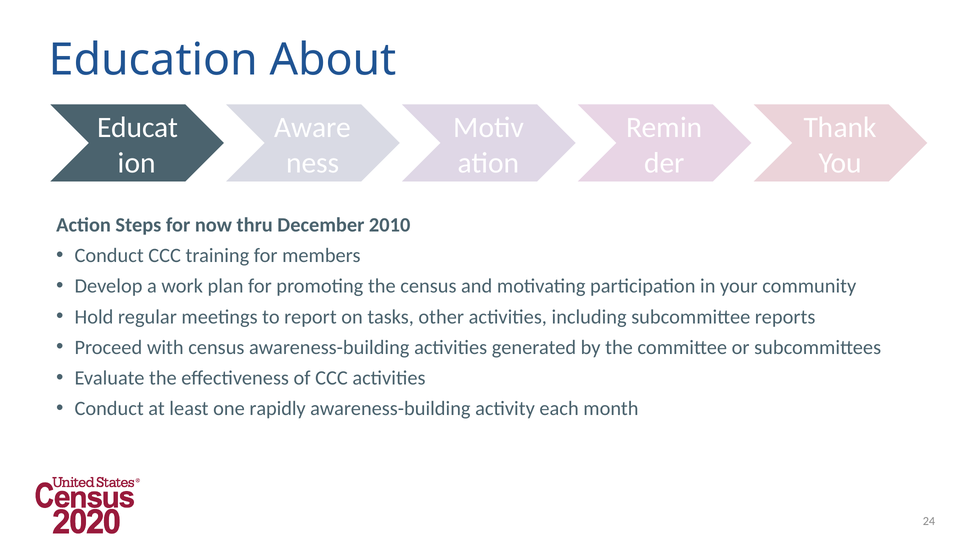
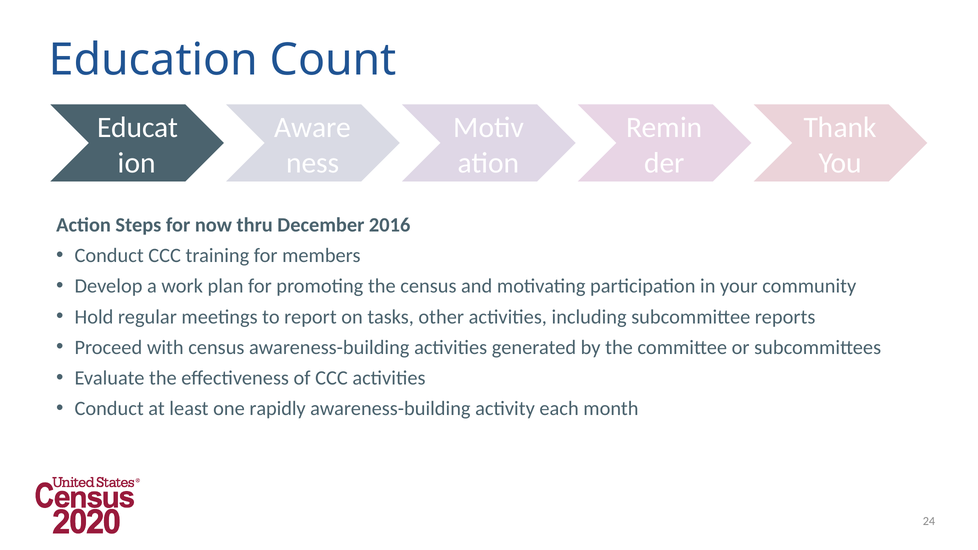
About: About -> Count
2010: 2010 -> 2016
